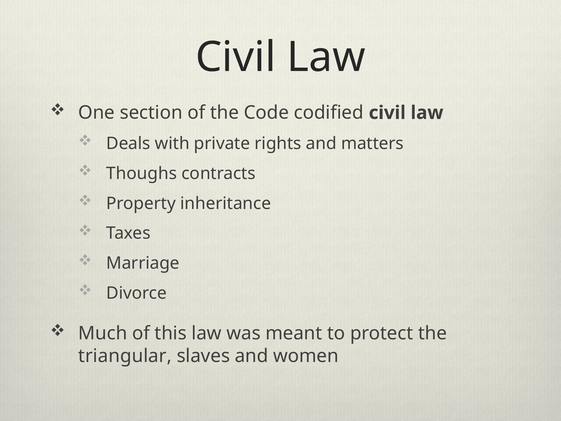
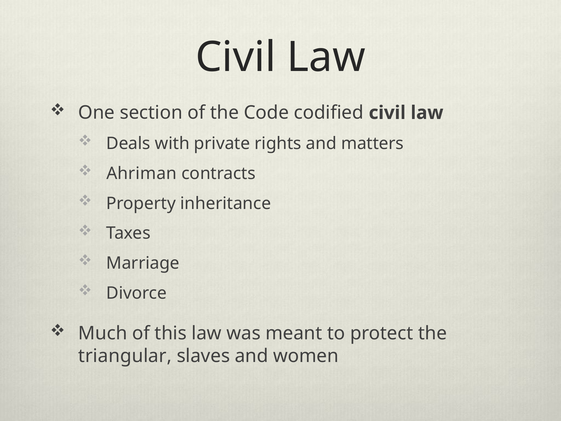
Thoughs: Thoughs -> Ahriman
